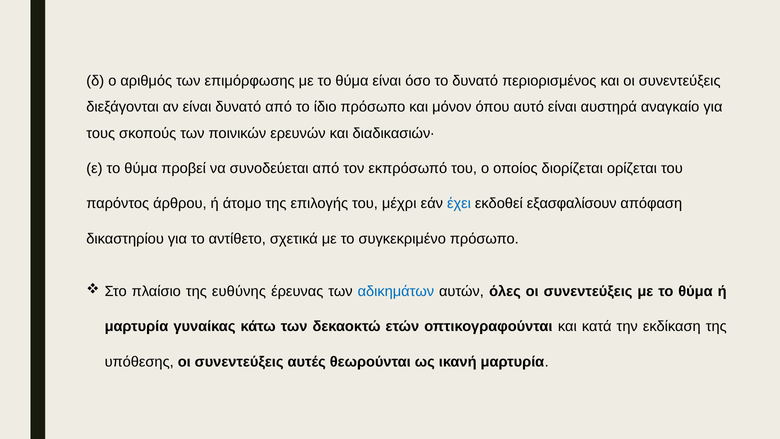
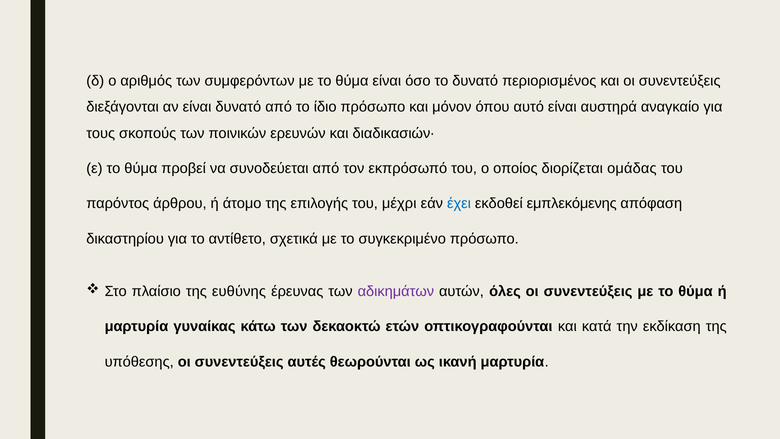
επιμόρφωσης: επιμόρφωσης -> συμφερόντων
ορίζεται: ορίζεται -> ομάδας
εξασφαλίσουν: εξασφαλίσουν -> εμπλεκόμενης
αδικημάτων colour: blue -> purple
